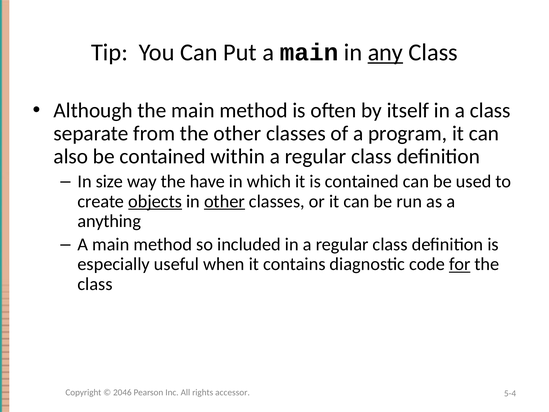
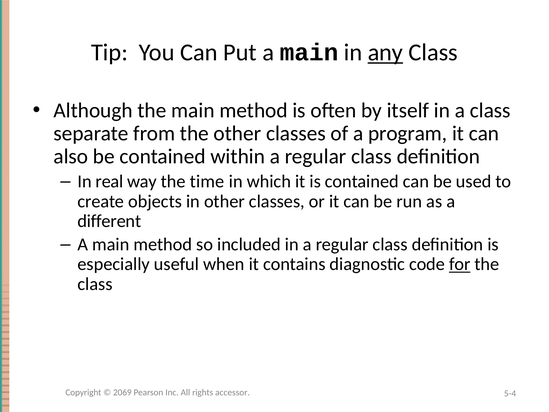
size: size -> real
have: have -> time
objects underline: present -> none
other at (224, 201) underline: present -> none
anything: anything -> different
2046: 2046 -> 2069
